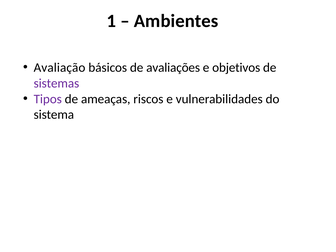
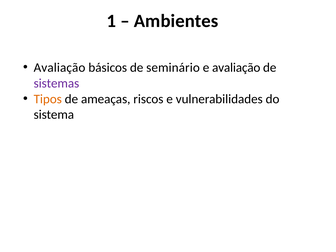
avaliações: avaliações -> seminário
e objetivos: objetivos -> avaliação
Tipos colour: purple -> orange
